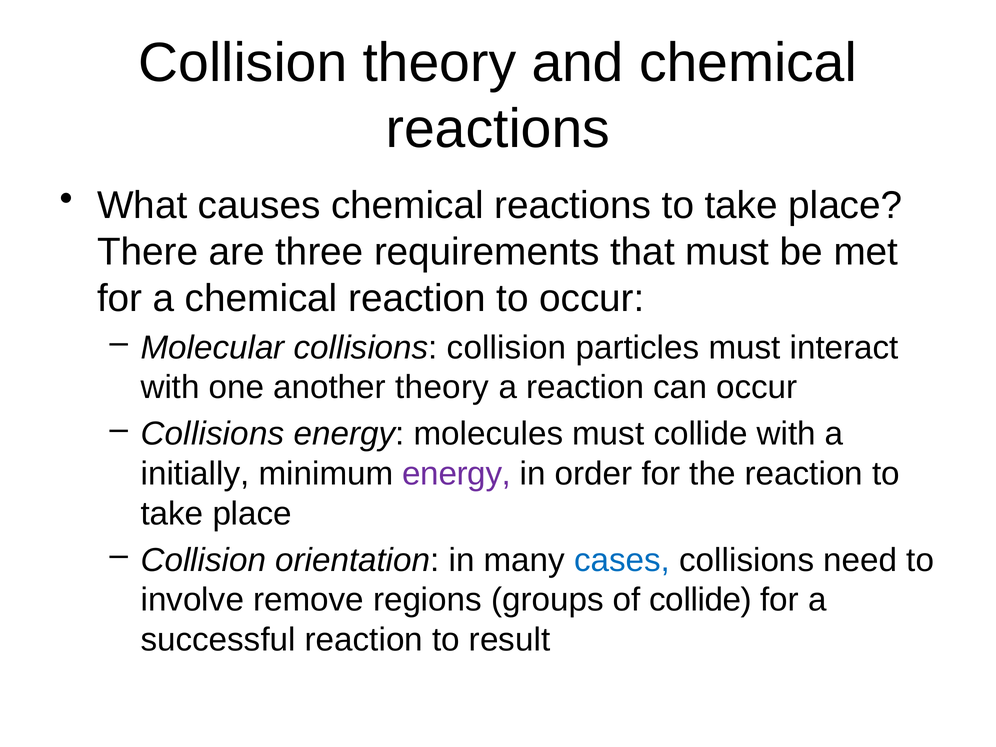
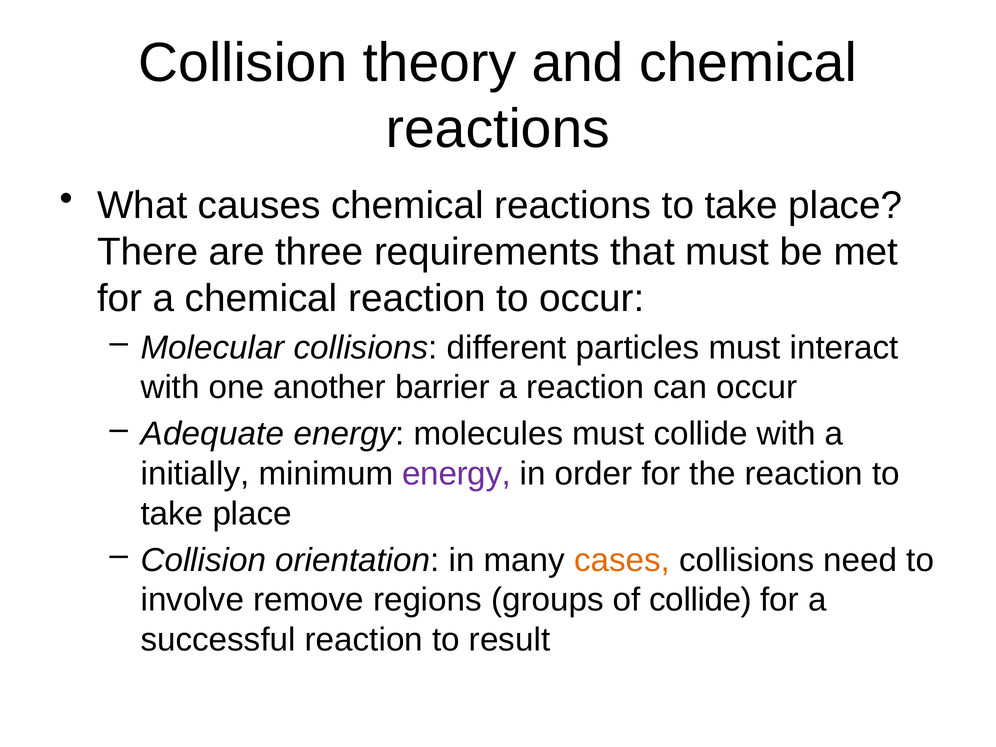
collisions collision: collision -> different
another theory: theory -> barrier
Collisions at (213, 434): Collisions -> Adequate
cases colour: blue -> orange
